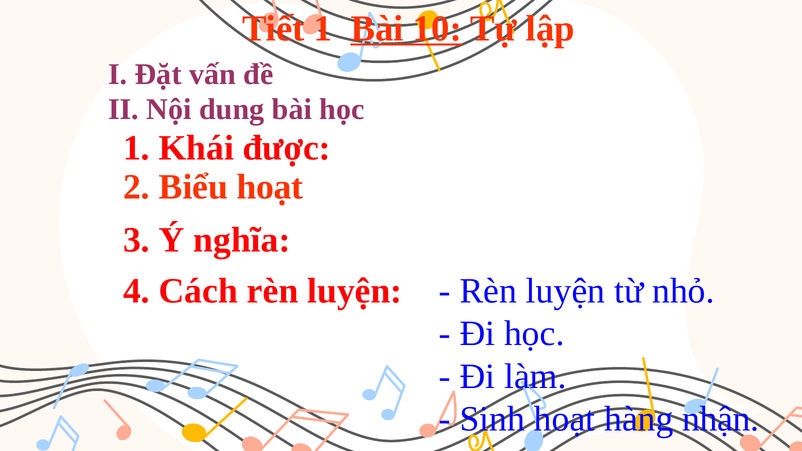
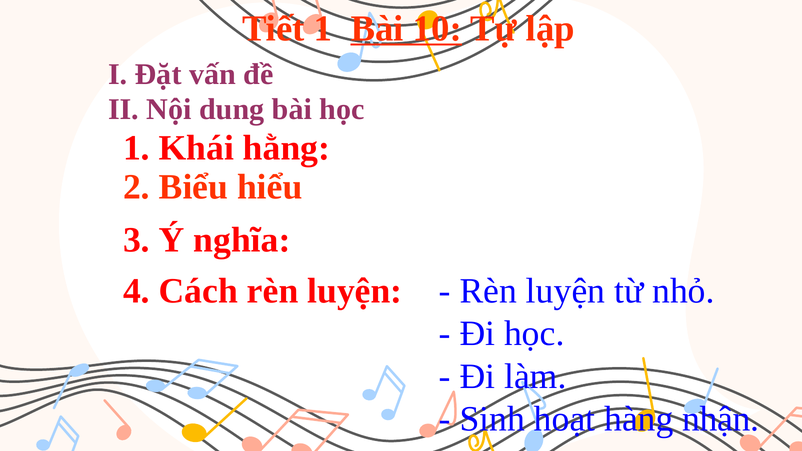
được: được -> hằng
Biểu hoạt: hoạt -> hiểu
